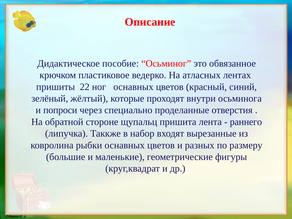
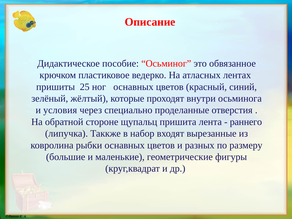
22: 22 -> 25
попроси: попроси -> условия
